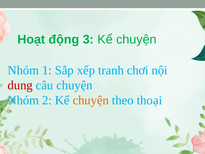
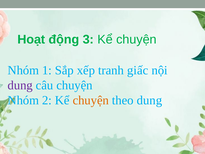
chơi: chơi -> giấc
dung at (20, 85) colour: red -> purple
theo thoại: thoại -> dung
